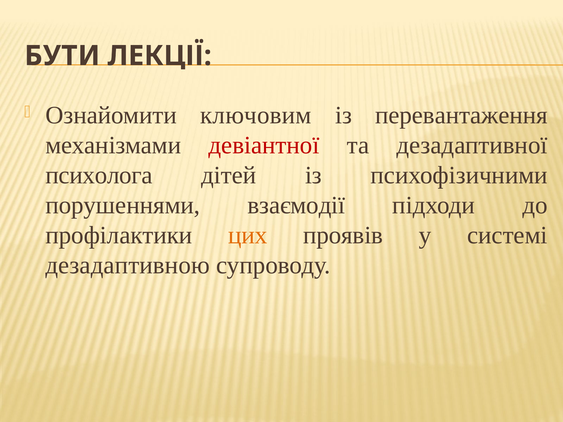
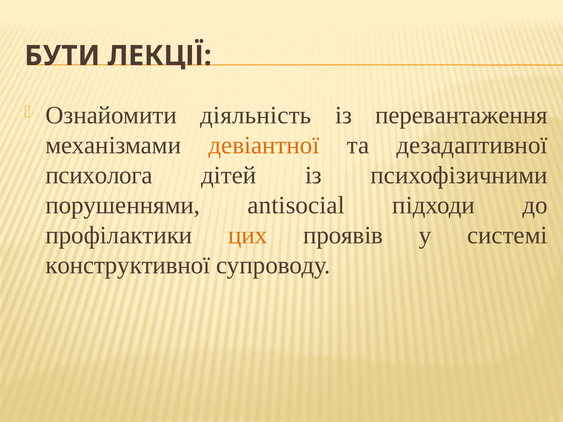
ключовим: ключовим -> діяльність
девіантної colour: red -> orange
взаємодії: взаємодії -> antisocial
дезадаптивною: дезадаптивною -> конструктивної
